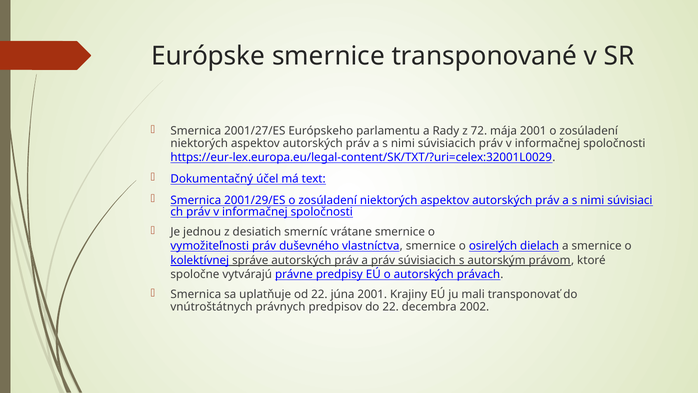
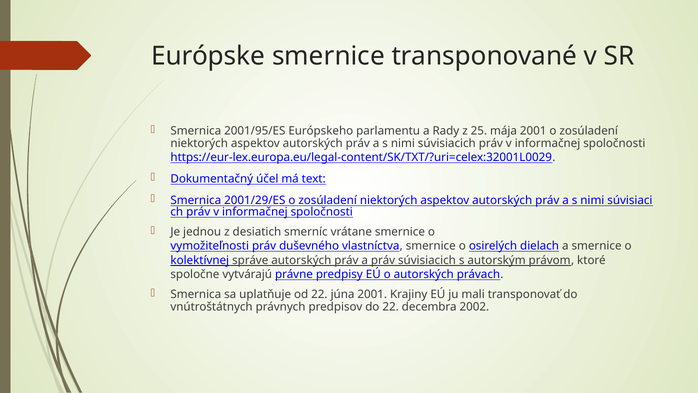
2001/27/ES: 2001/27/ES -> 2001/95/ES
72: 72 -> 25
